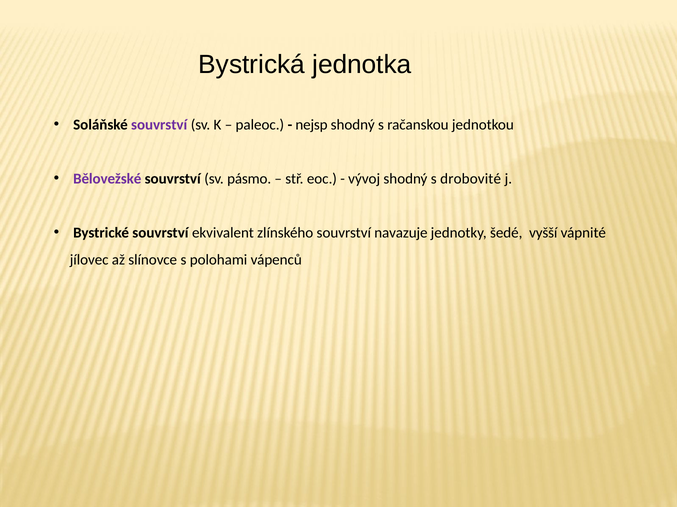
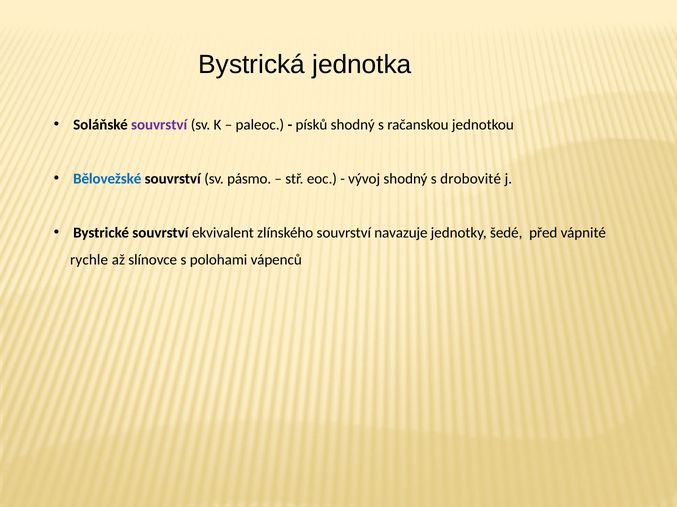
nejsp: nejsp -> písků
Bělovežské colour: purple -> blue
vyšší: vyšší -> před
jílovec: jílovec -> rychle
